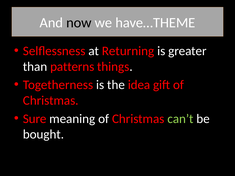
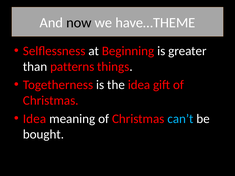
Returning: Returning -> Beginning
Sure at (35, 119): Sure -> Idea
can’t colour: light green -> light blue
